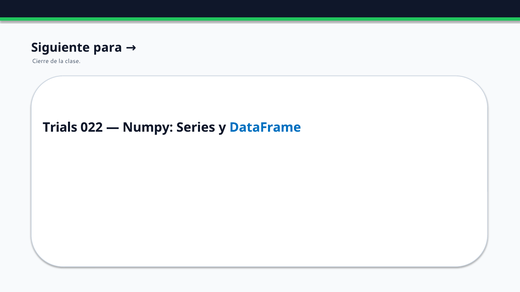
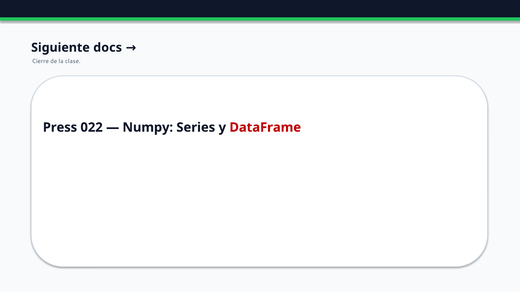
para: para -> docs
Trials: Trials -> Press
DataFrame colour: blue -> red
